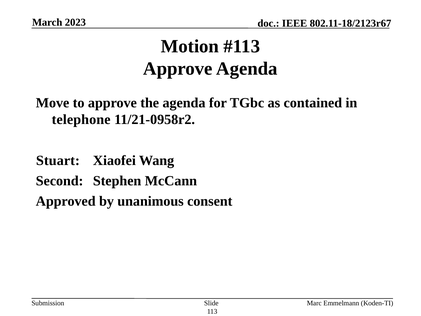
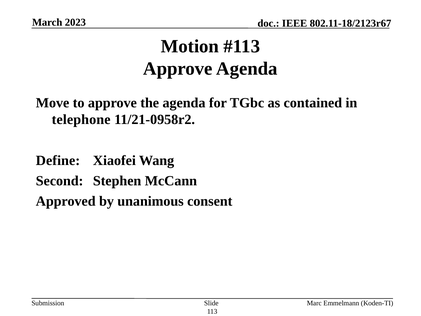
Stuart: Stuart -> Define
